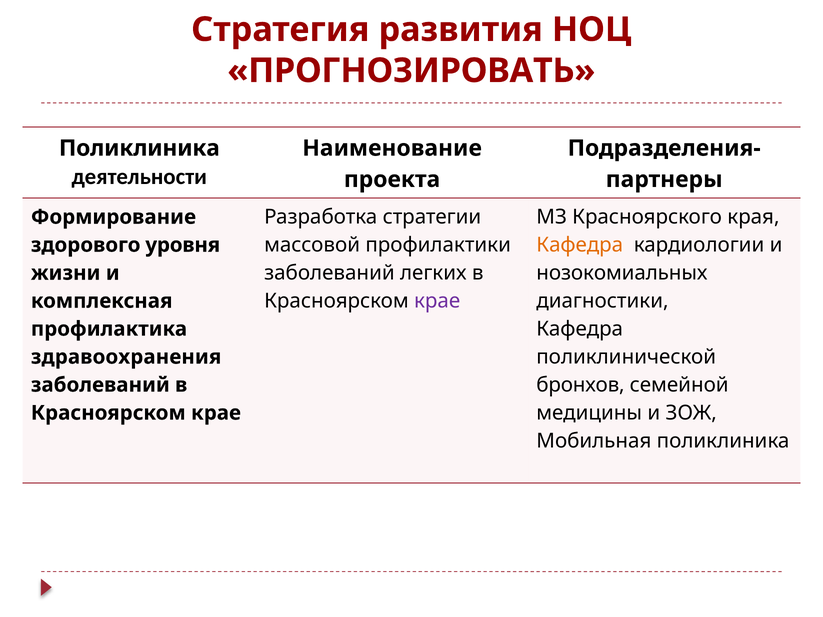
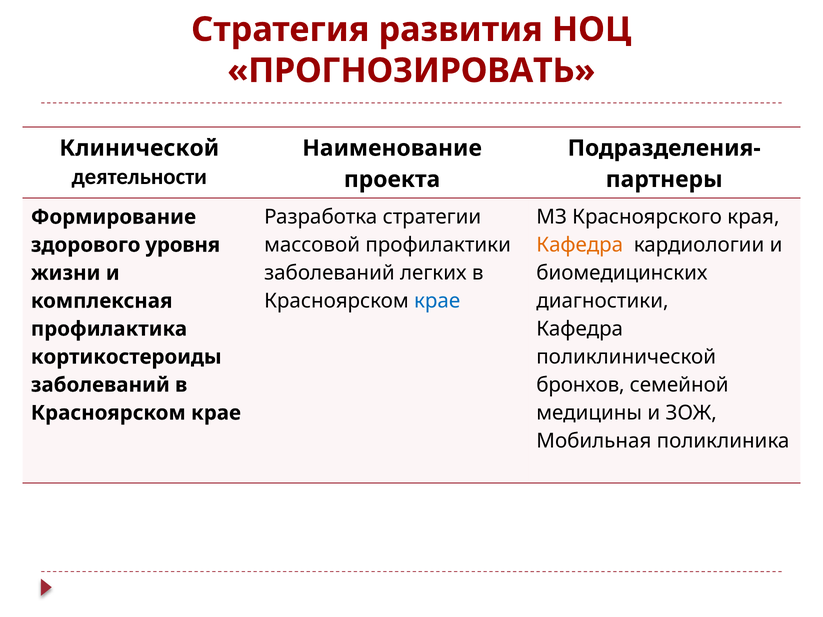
Поликлиника at (139, 148): Поликлиника -> Клинической
нозокомиальных: нозокомиальных -> биомедицинских
крае at (437, 301) colour: purple -> blue
здравоохранения: здравоохранения -> кортикостероиды
